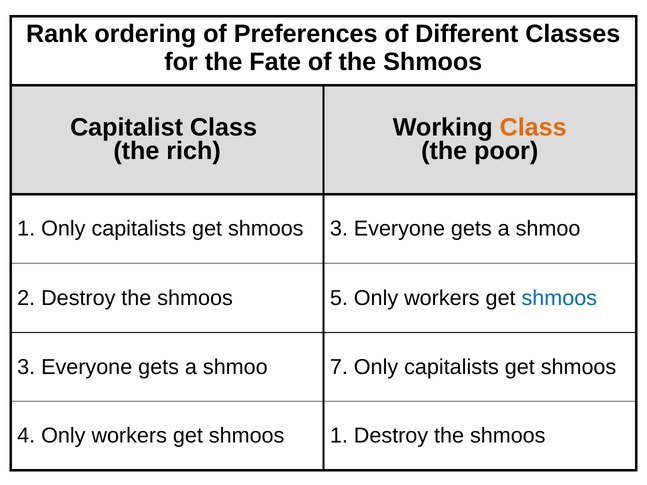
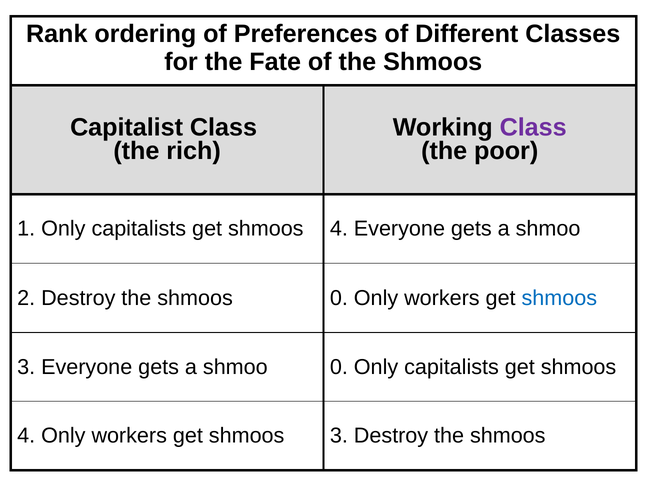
Class at (533, 127) colour: orange -> purple
3 at (339, 229): 3 -> 4
shmoos 5: 5 -> 0
shmoo 7: 7 -> 0
1 at (339, 436): 1 -> 3
